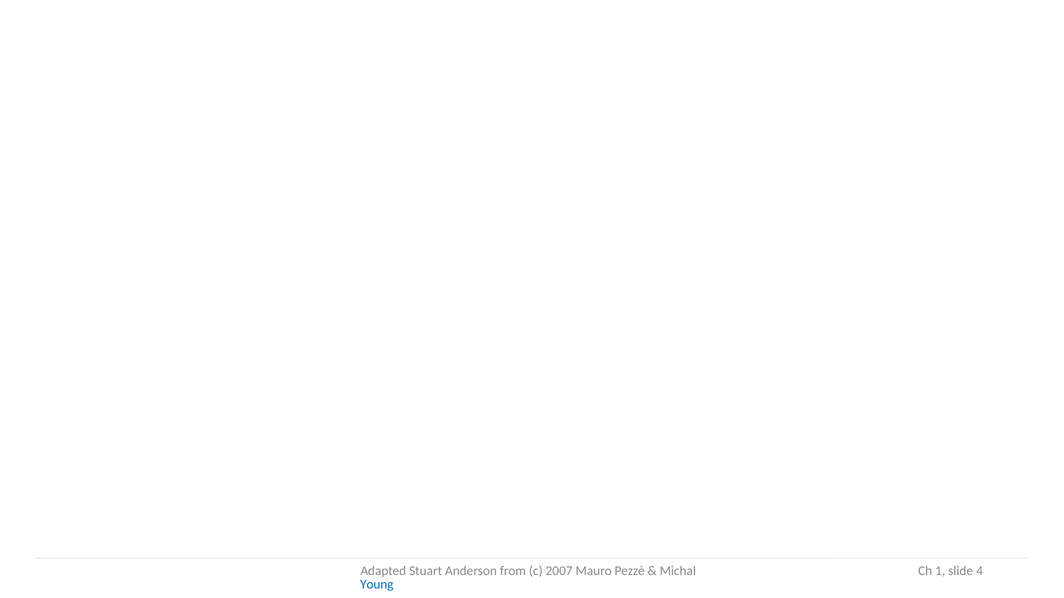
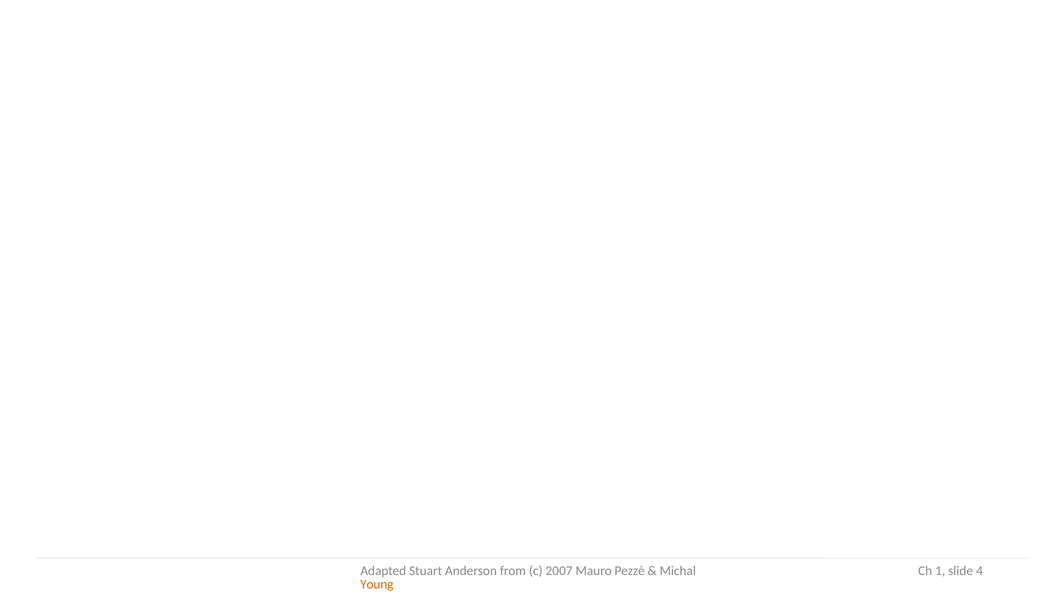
Young colour: blue -> orange
